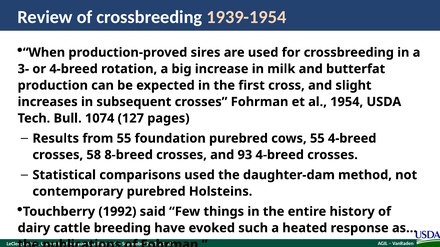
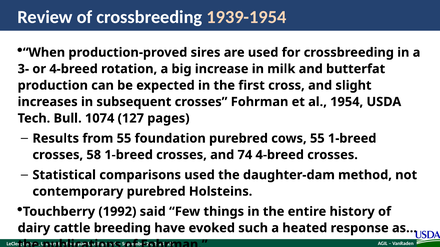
55 4-breed: 4-breed -> 1-breed
58 8-breed: 8-breed -> 1-breed
93: 93 -> 74
